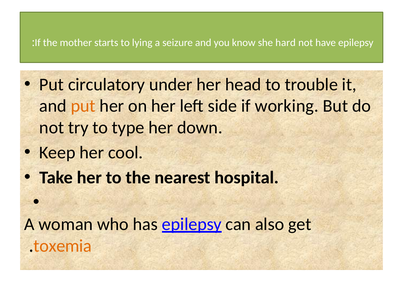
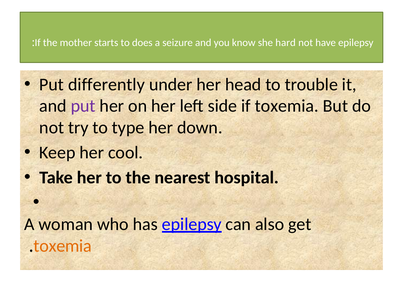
lying: lying -> does
circulatory: circulatory -> differently
put at (83, 106) colour: orange -> purple
if working: working -> toxemia
